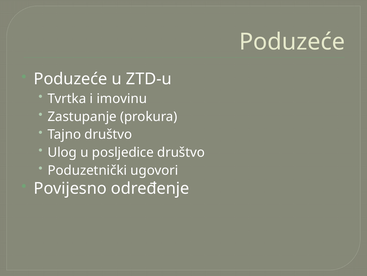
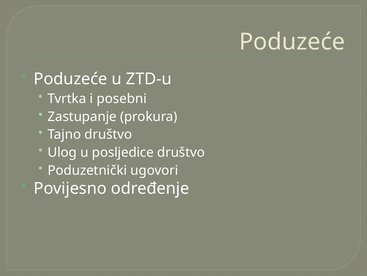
imovinu: imovinu -> posebni
